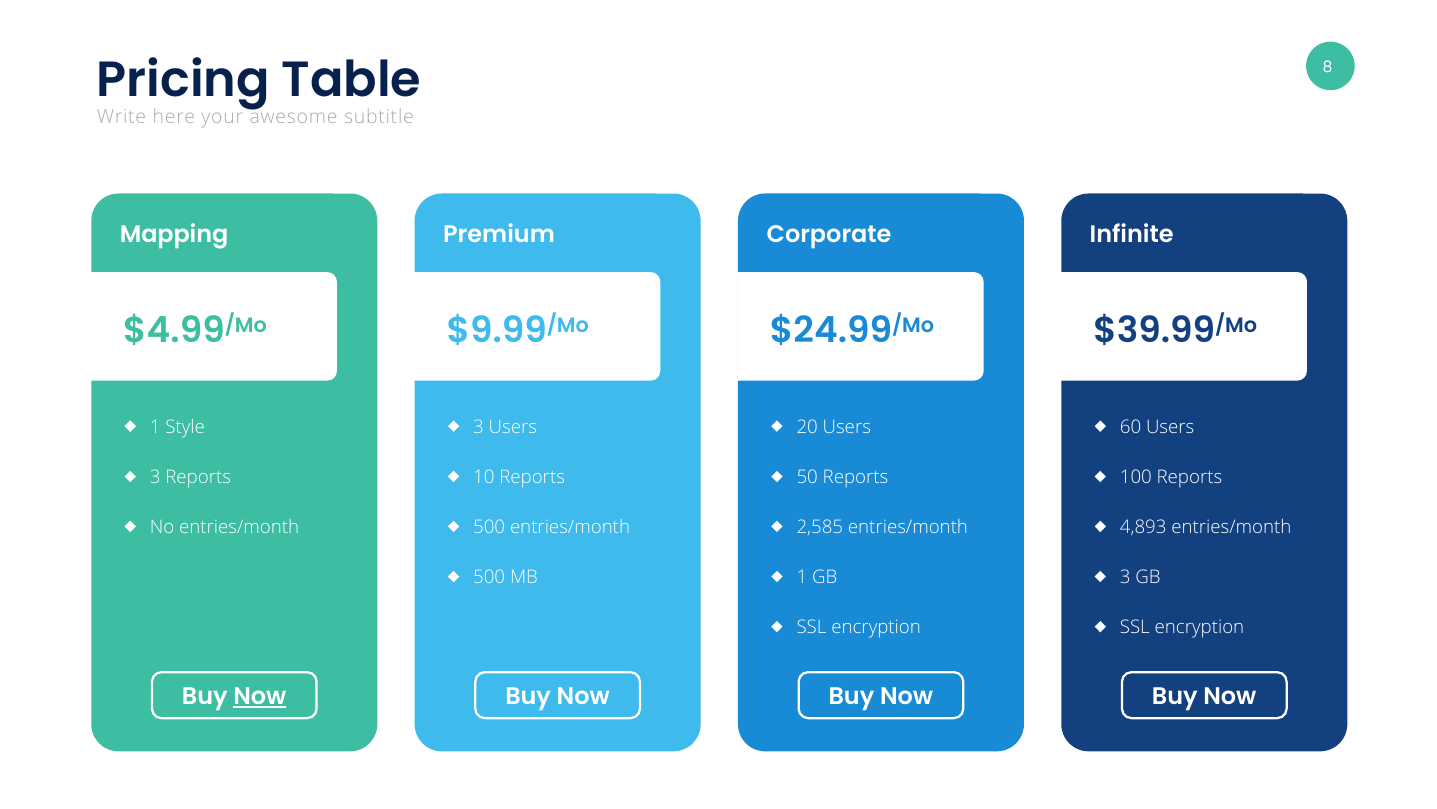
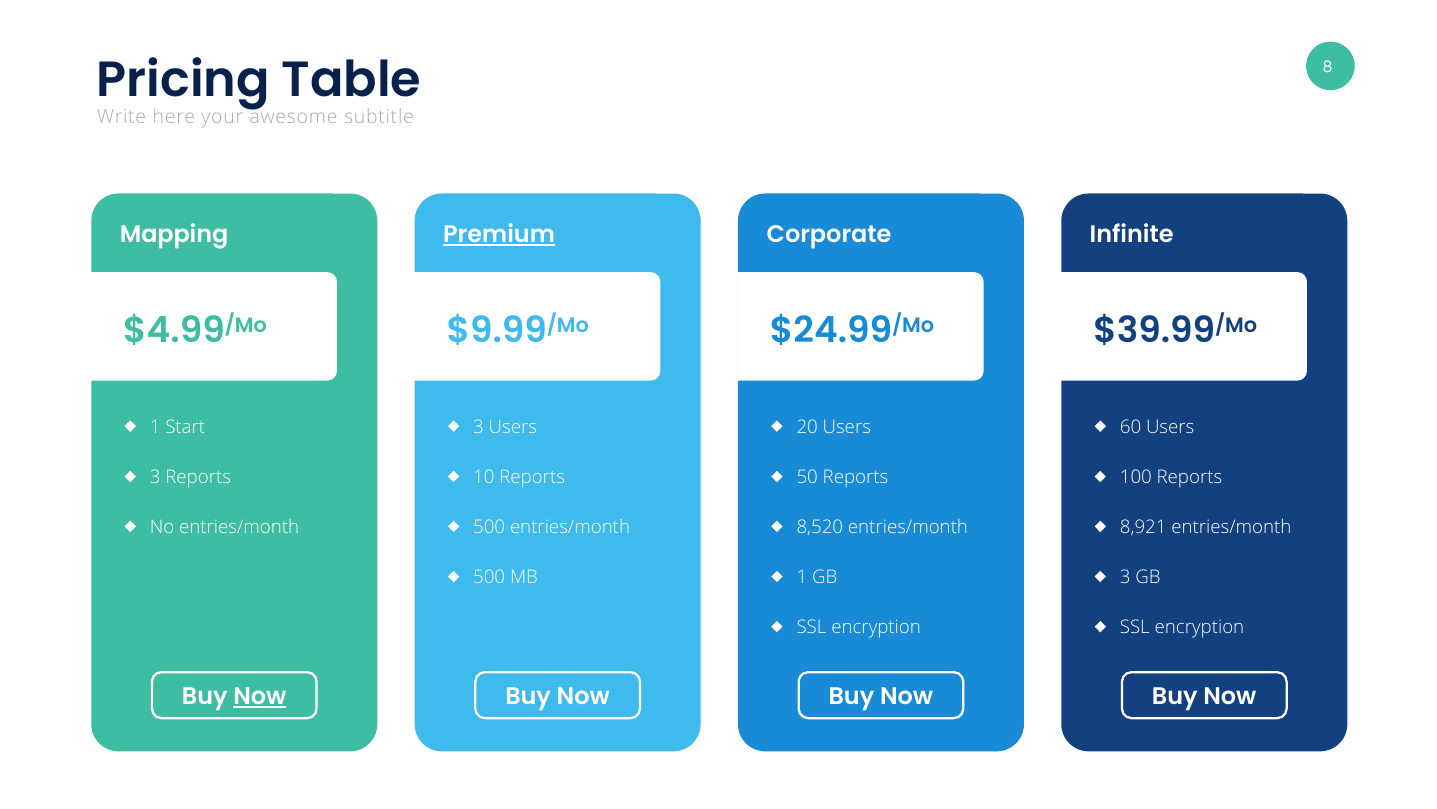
Premium underline: none -> present
Style: Style -> Start
2,585: 2,585 -> 8,520
4,893: 4,893 -> 8,921
